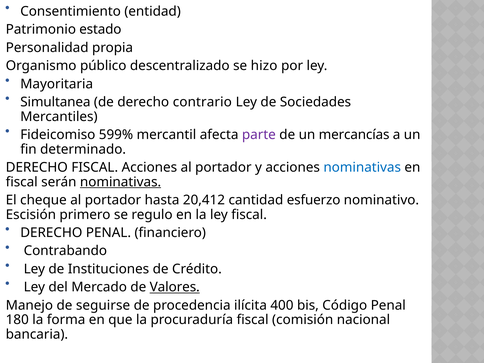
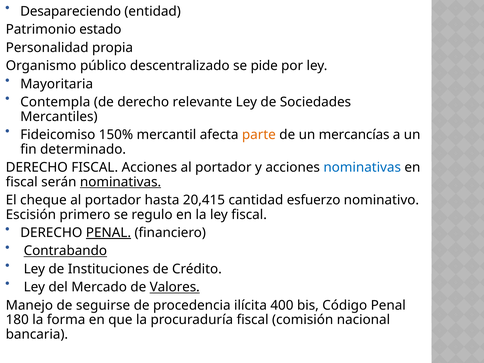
Consentimiento: Consentimiento -> Desapareciendo
hizo: hizo -> pide
Simultanea: Simultanea -> Contempla
contrario: contrario -> relevante
599%: 599% -> 150%
parte colour: purple -> orange
20,412: 20,412 -> 20,415
PENAL at (108, 233) underline: none -> present
Contrabando underline: none -> present
